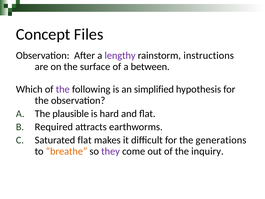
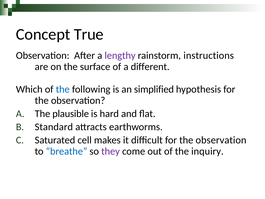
Files: Files -> True
between: between -> different
the at (63, 89) colour: purple -> blue
Required: Required -> Standard
Saturated flat: flat -> cell
difficult for the generations: generations -> observation
breathe colour: orange -> blue
